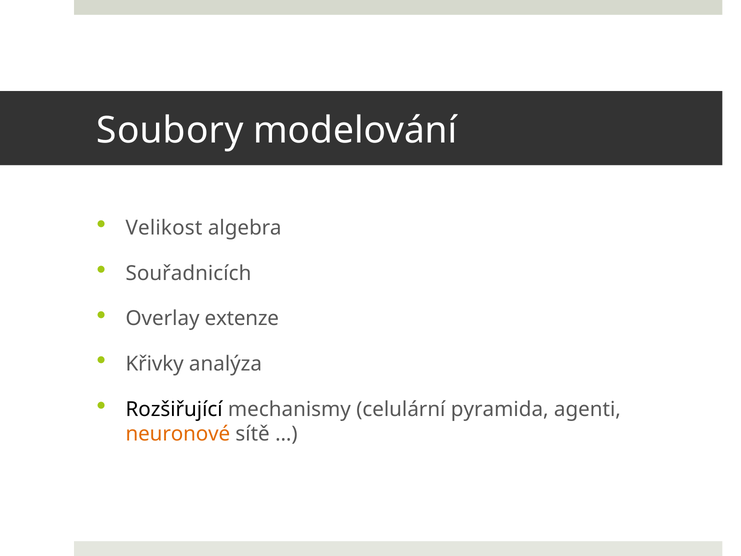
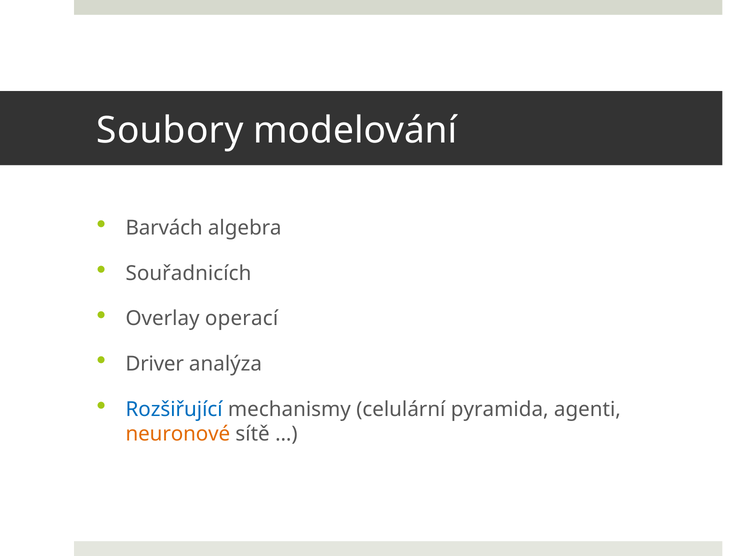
Velikost: Velikost -> Barvách
extenze: extenze -> operací
Křivky: Křivky -> Driver
Rozšiřující colour: black -> blue
